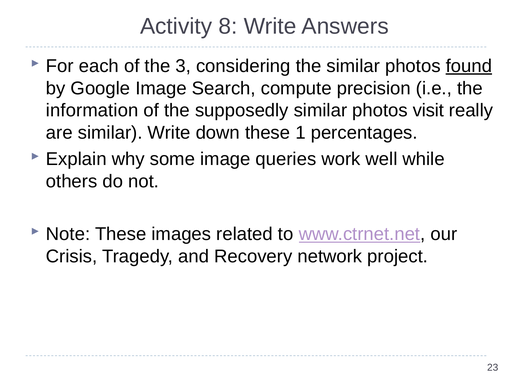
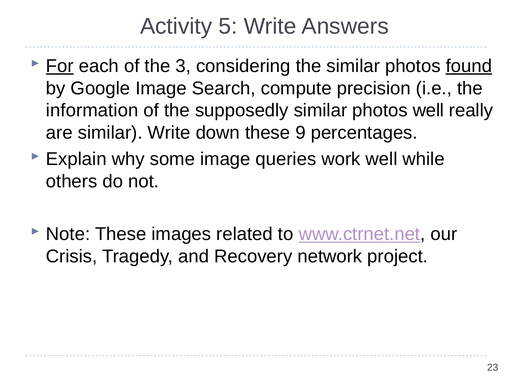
8: 8 -> 5
For underline: none -> present
photos visit: visit -> well
1: 1 -> 9
